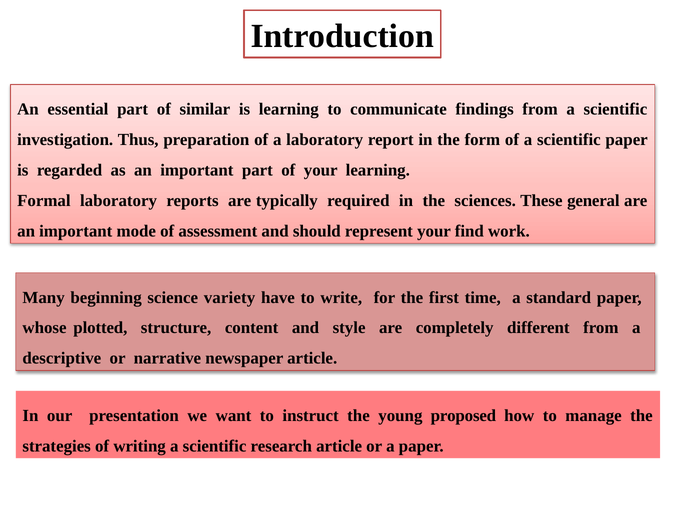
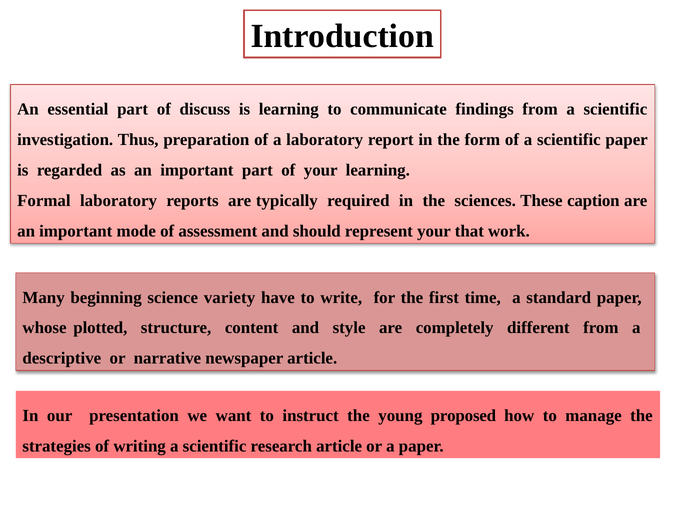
similar: similar -> discuss
general: general -> caption
find: find -> that
